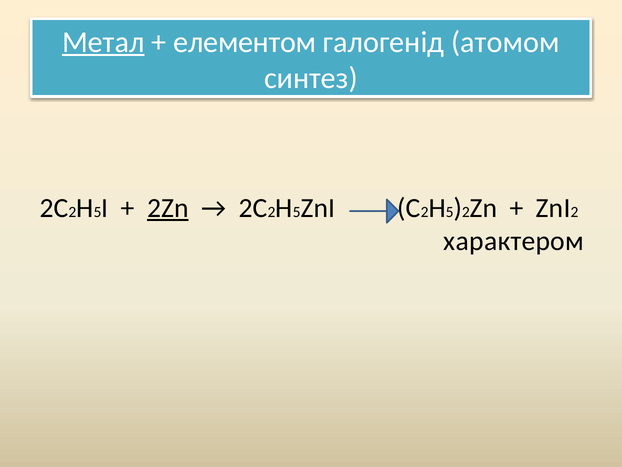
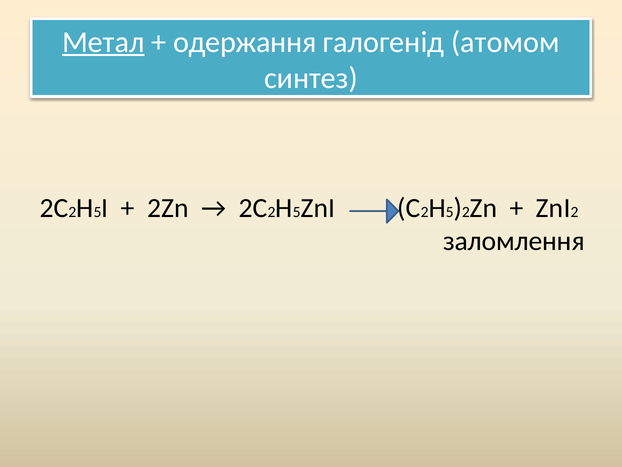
елементом: елементом -> одержання
2Zn underline: present -> none
характером: характером -> заломлення
